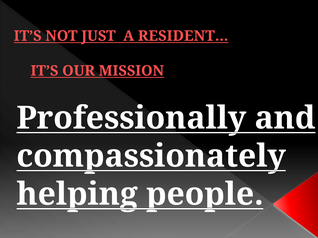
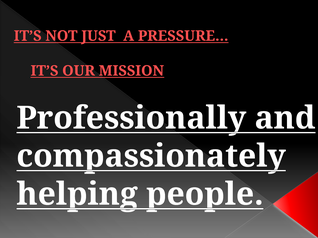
RESIDENT…: RESIDENT… -> PRESSURE…
